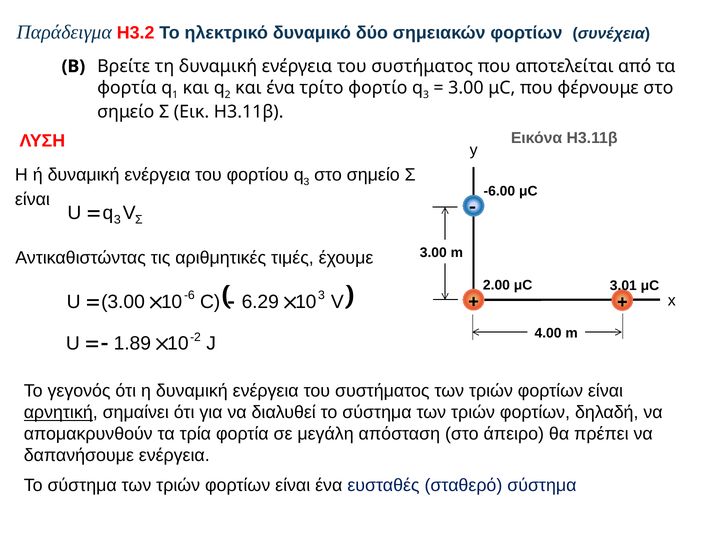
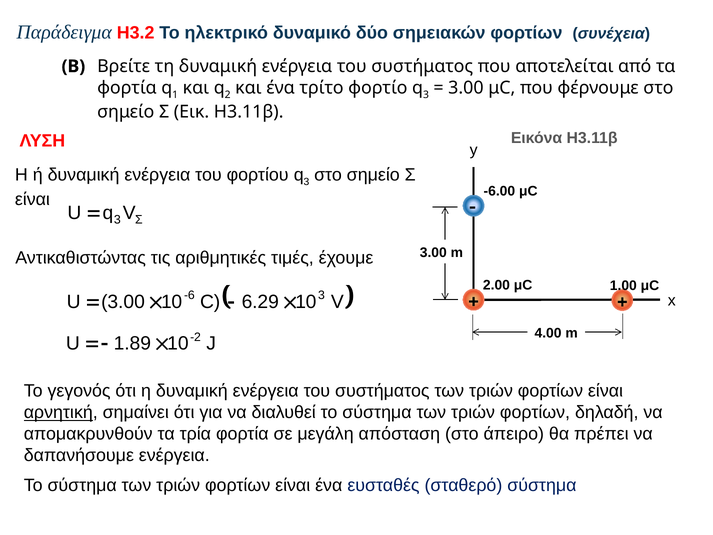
3.01: 3.01 -> 1.00
